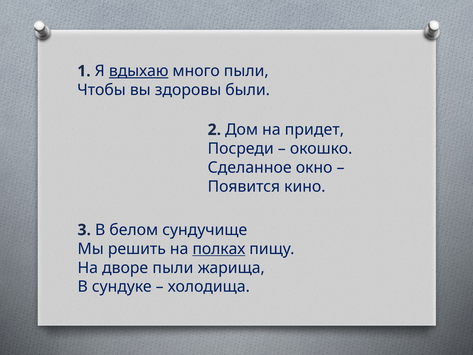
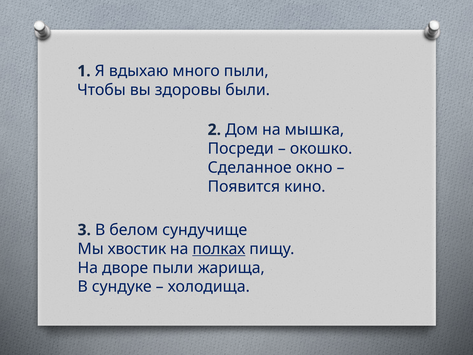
вдыхаю underline: present -> none
придет: придет -> мышка
решить: решить -> хвостик
